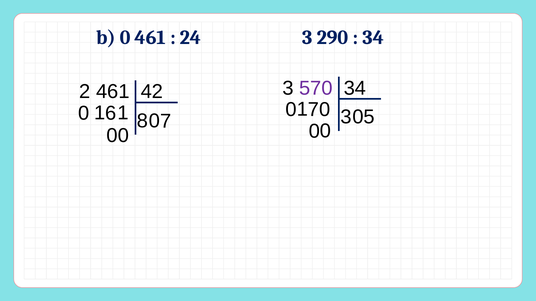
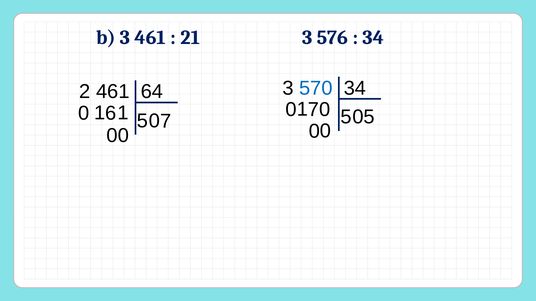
b 0: 0 -> 3
24: 24 -> 21
290: 290 -> 576
570 colour: purple -> blue
42: 42 -> 64
3 at (346, 117): 3 -> 5
8 at (142, 121): 8 -> 5
